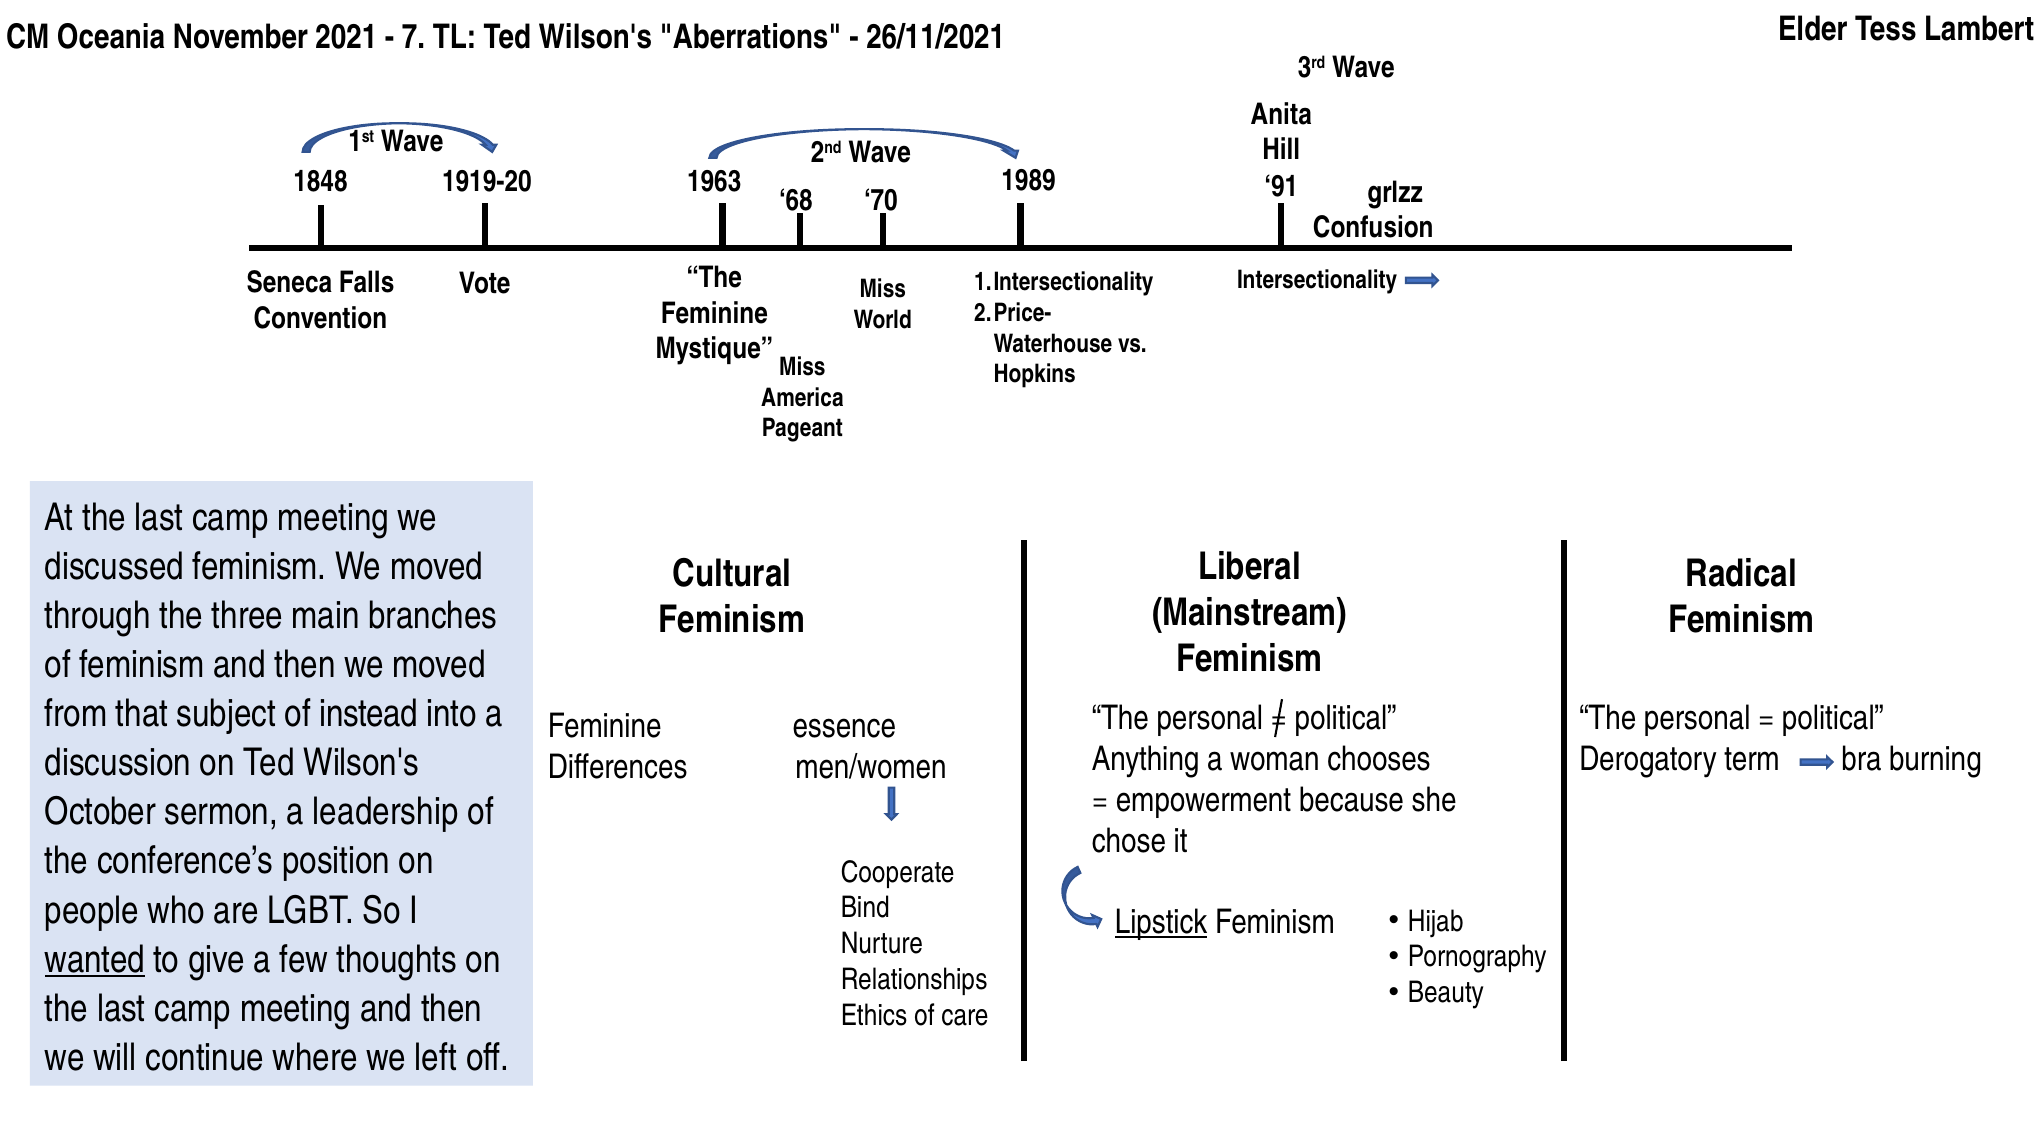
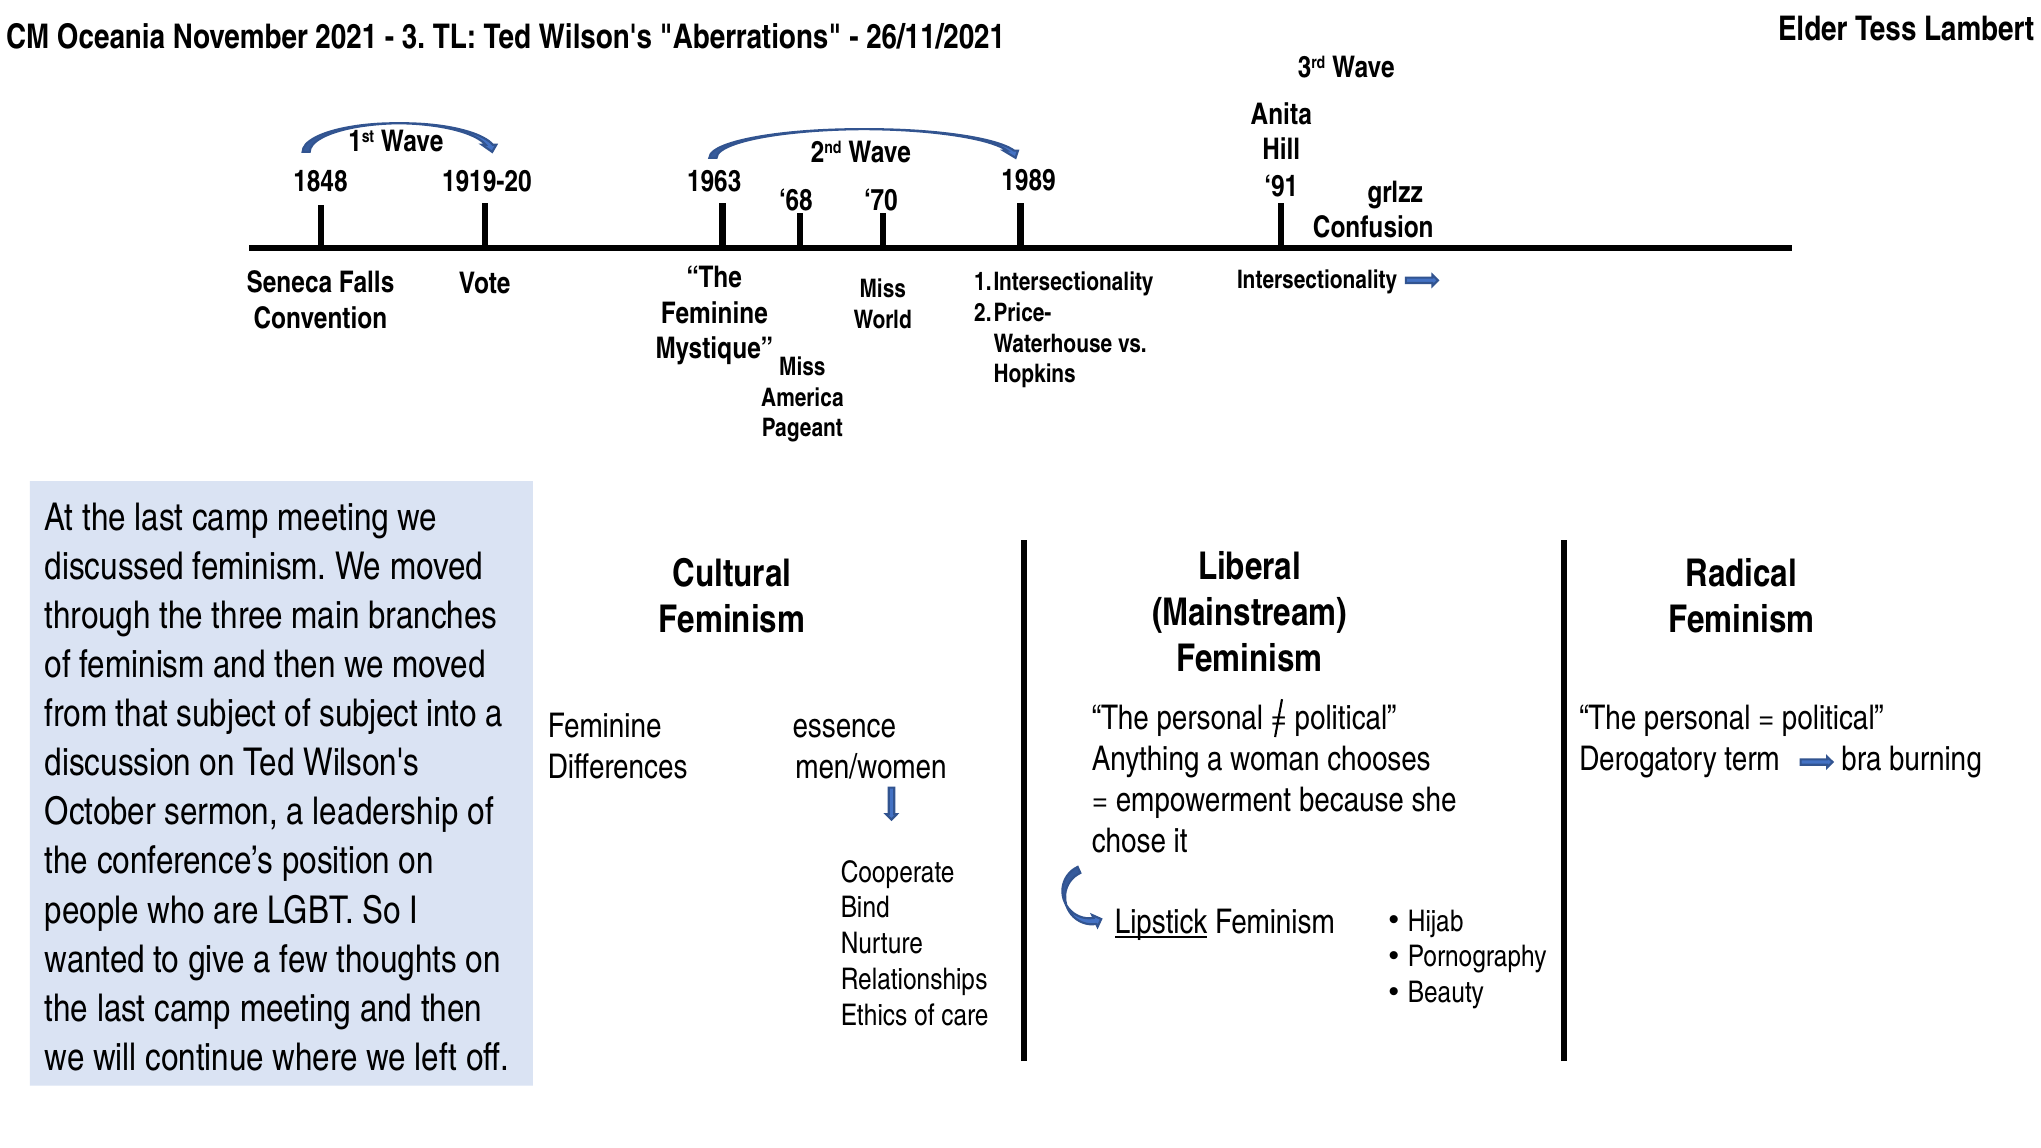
7: 7 -> 3
of instead: instead -> subject
wanted underline: present -> none
